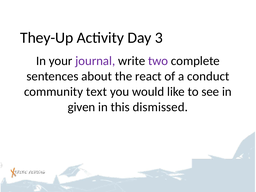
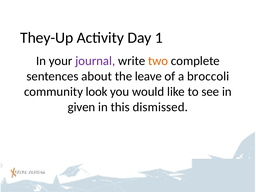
3: 3 -> 1
two colour: purple -> orange
react: react -> leave
conduct: conduct -> broccoli
text: text -> look
